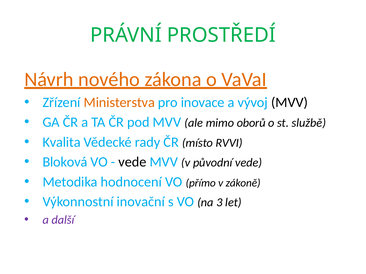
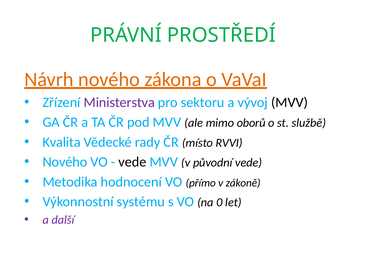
Ministerstva colour: orange -> purple
inovace: inovace -> sektoru
Bloková at (65, 162): Bloková -> Nového
inovační: inovační -> systému
3: 3 -> 0
